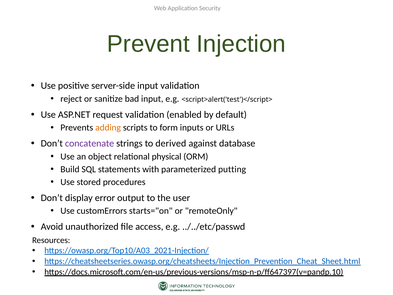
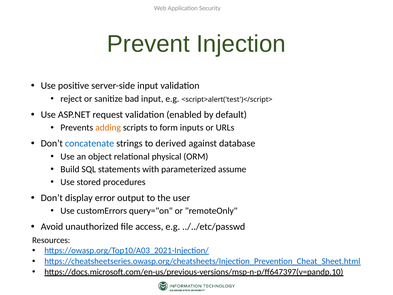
concatenate colour: purple -> blue
putting: putting -> assume
starts="on: starts="on -> query="on
